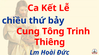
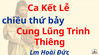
Tông: Tông -> Lũng
